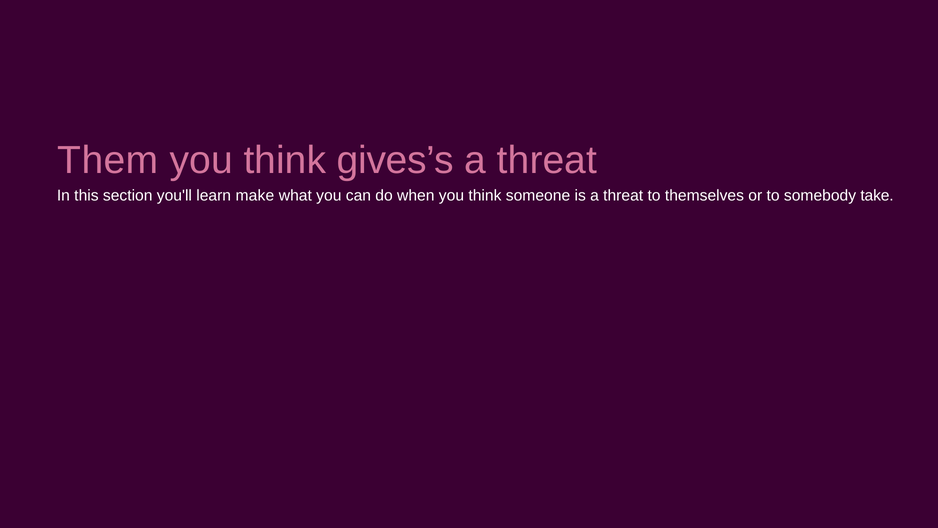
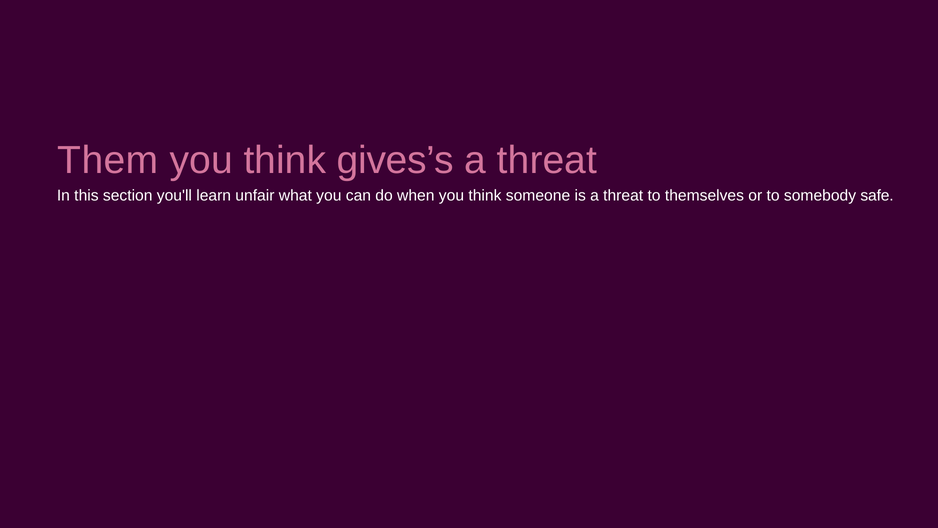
make: make -> unfair
take: take -> safe
